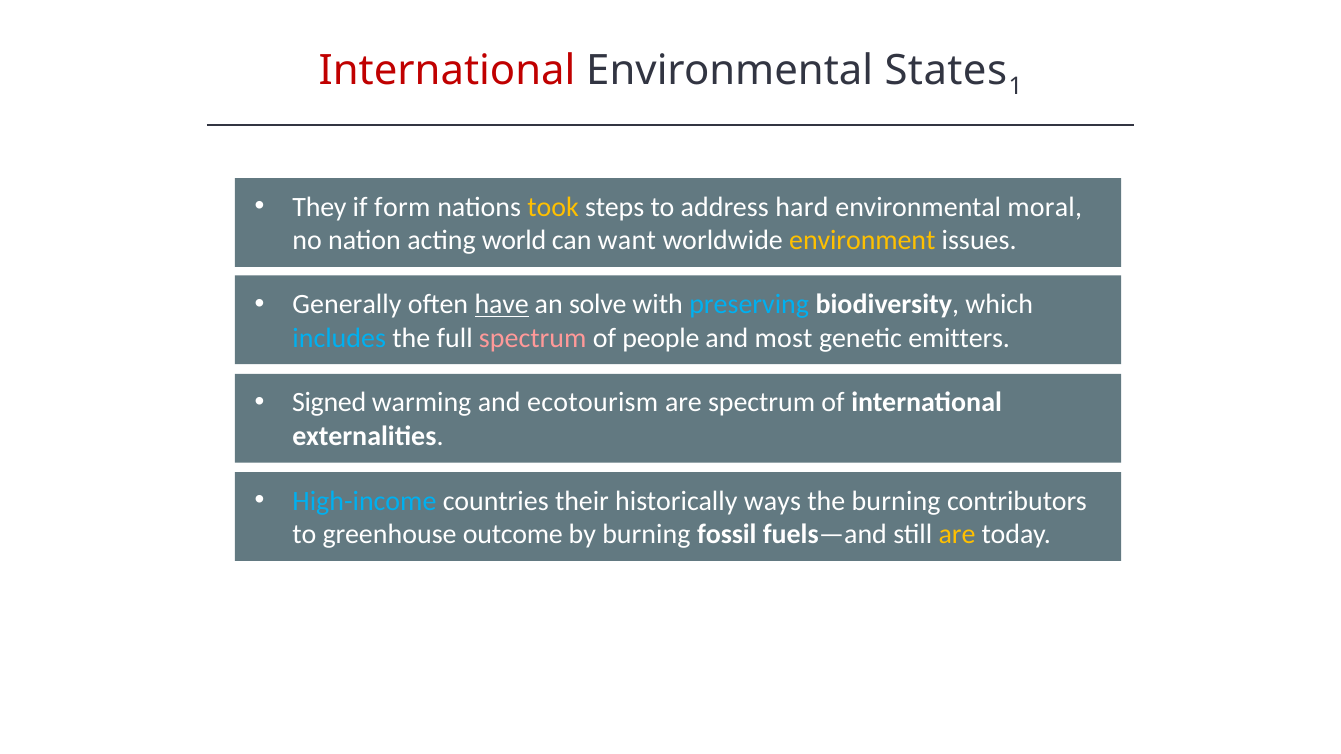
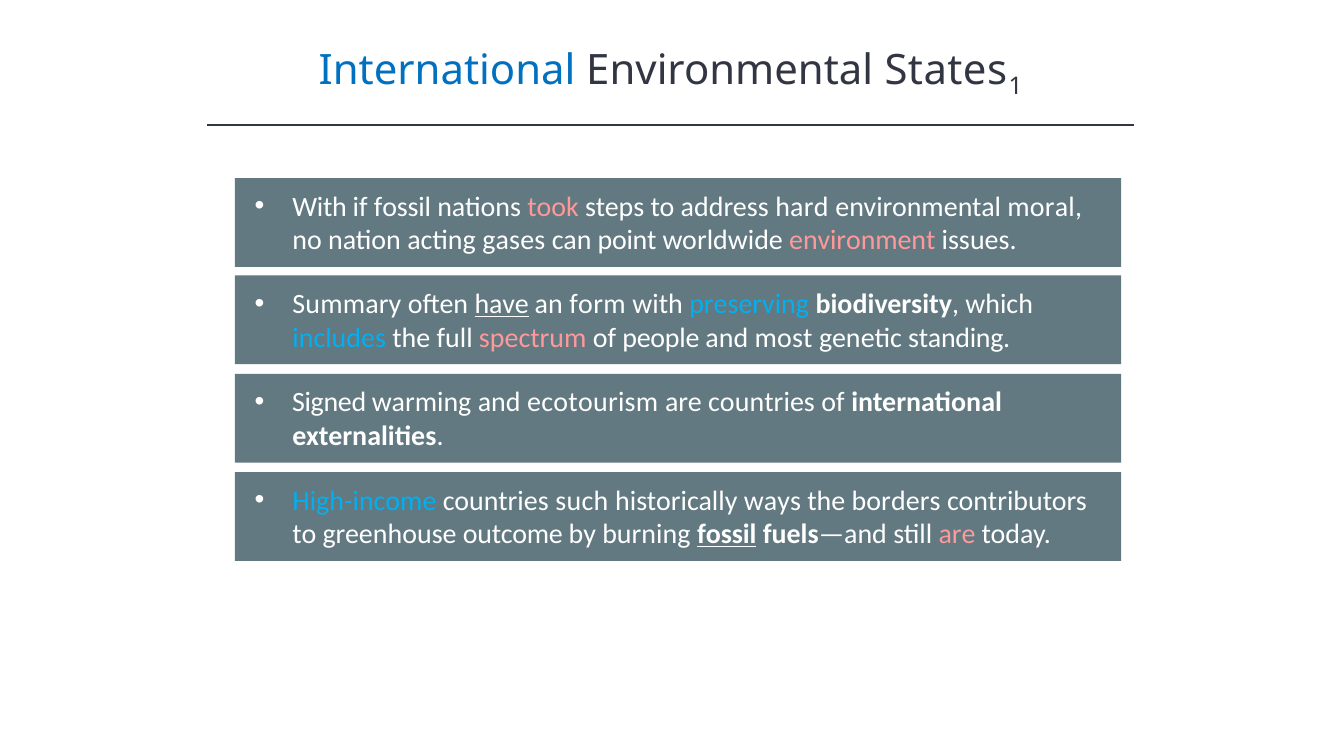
International at (447, 70) colour: red -> blue
They at (319, 207): They -> With
if form: form -> fossil
took colour: yellow -> pink
world: world -> gases
want: want -> point
environment colour: yellow -> pink
Generally: Generally -> Summary
solve: solve -> form
emitters: emitters -> standing
are spectrum: spectrum -> countries
their: their -> such
the burning: burning -> borders
fossil at (727, 535) underline: none -> present
are at (957, 535) colour: yellow -> pink
